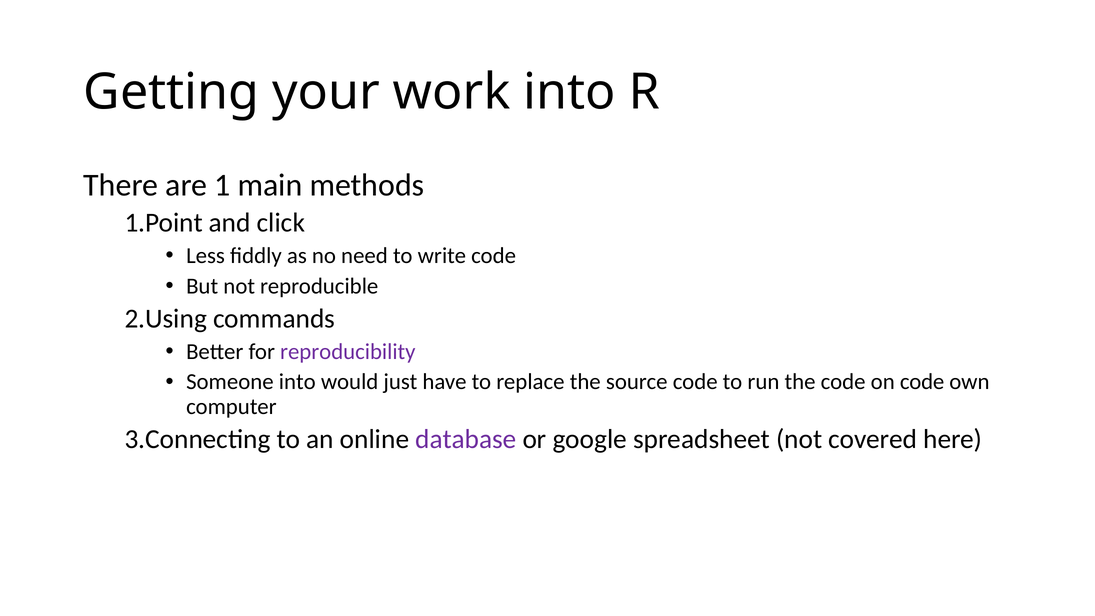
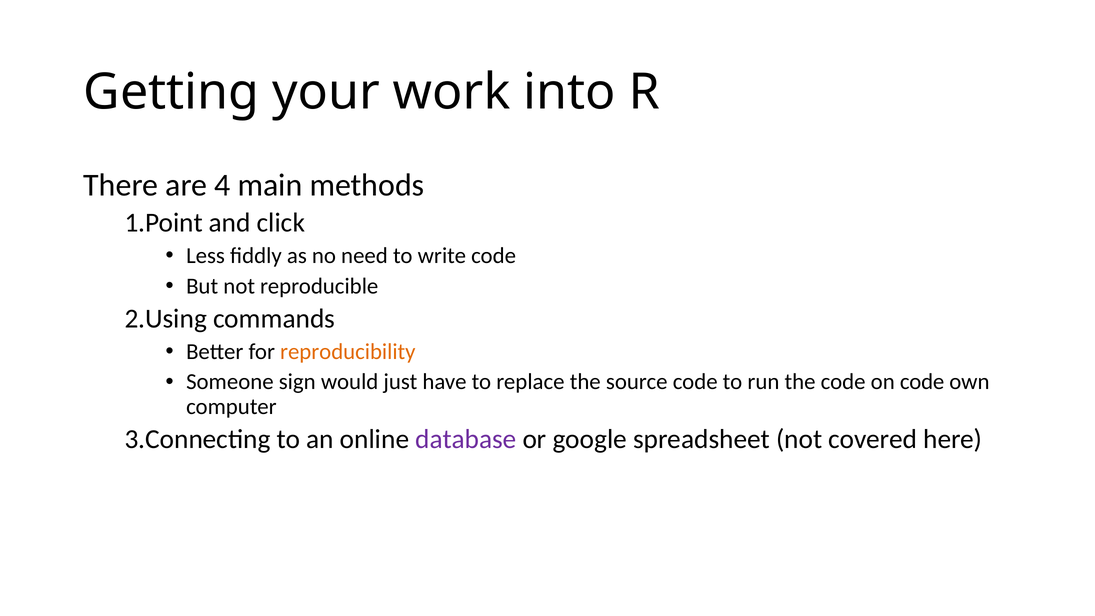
1: 1 -> 4
reproducibility colour: purple -> orange
Someone into: into -> sign
